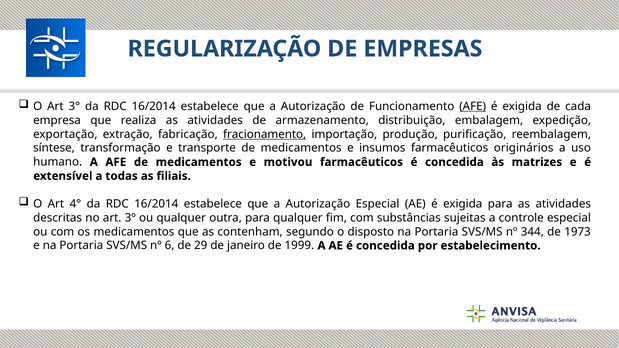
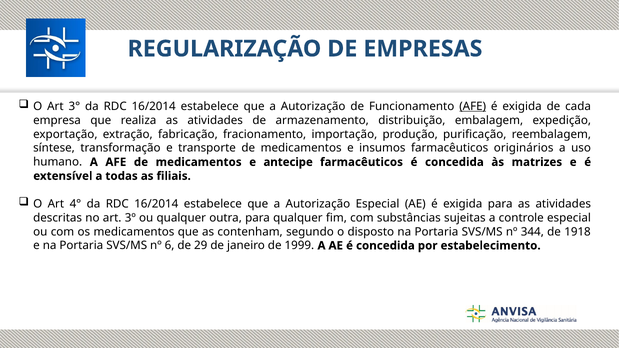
fracionamento underline: present -> none
motivou: motivou -> antecipe
1973: 1973 -> 1918
